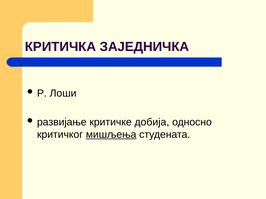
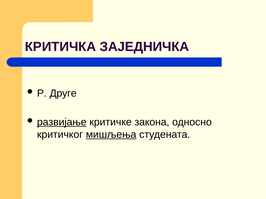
Лоши: Лоши -> Друге
развијање underline: none -> present
добија: добија -> закона
